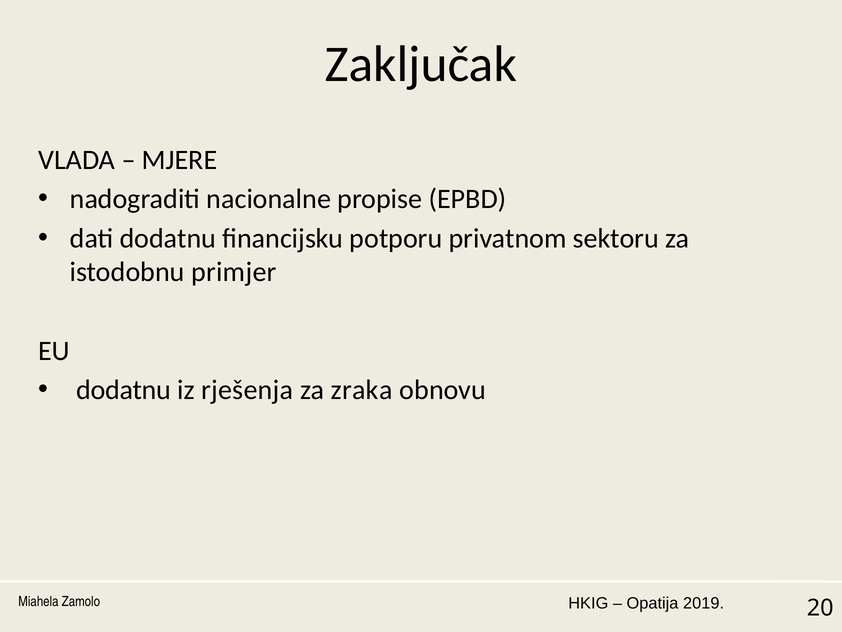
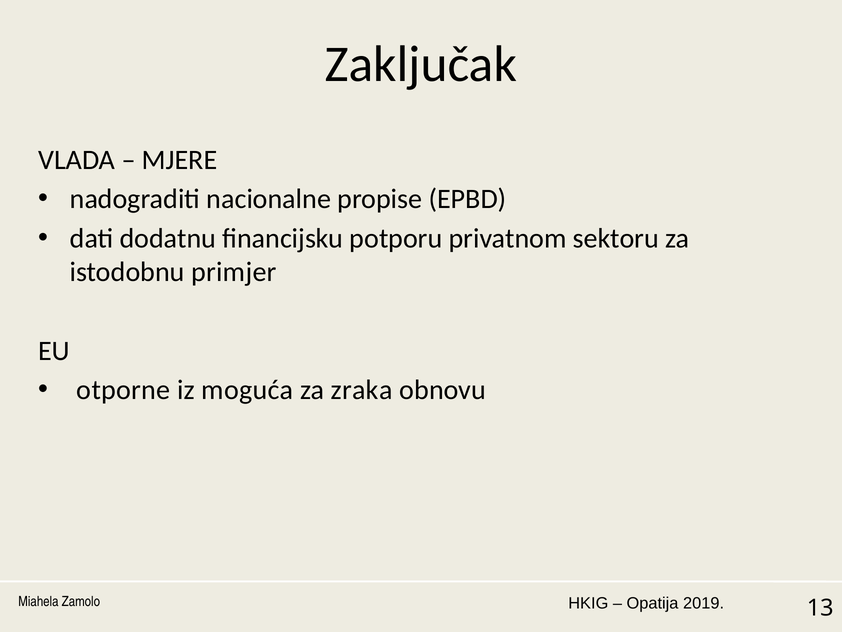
dodatnu at (124, 390): dodatnu -> otporne
rješenja: rješenja -> moguća
20: 20 -> 13
